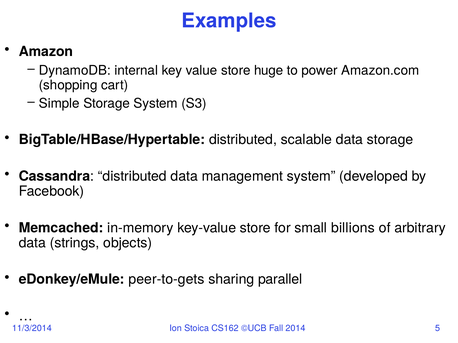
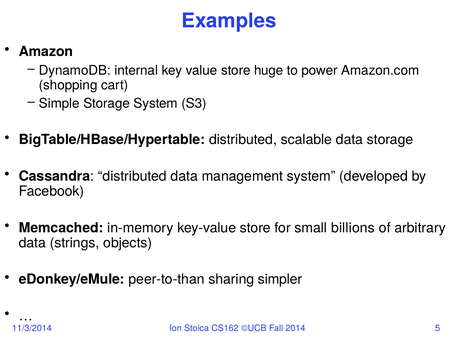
peer-to-gets: peer-to-gets -> peer-to-than
parallel: parallel -> simpler
